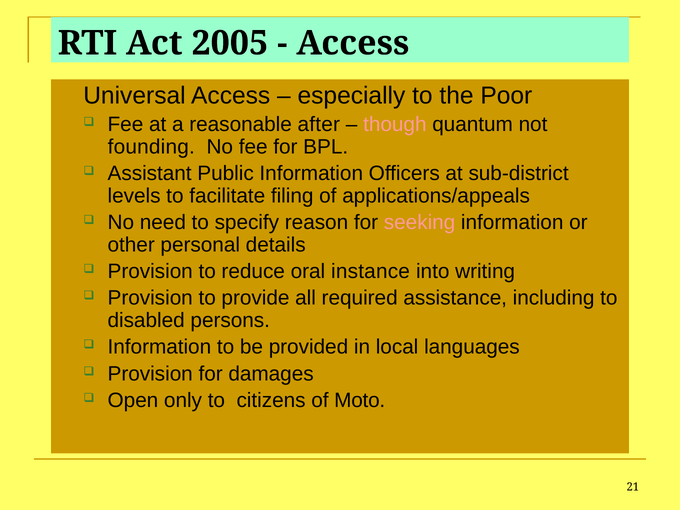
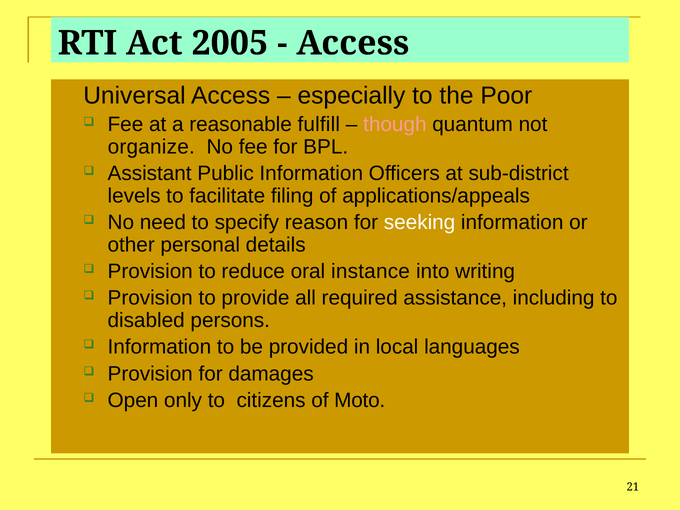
after: after -> fulfill
founding: founding -> organize
seeking colour: pink -> white
